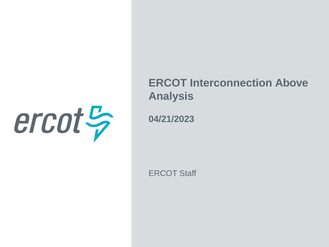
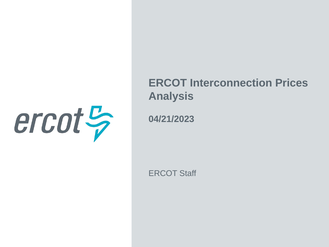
Above: Above -> Prices
